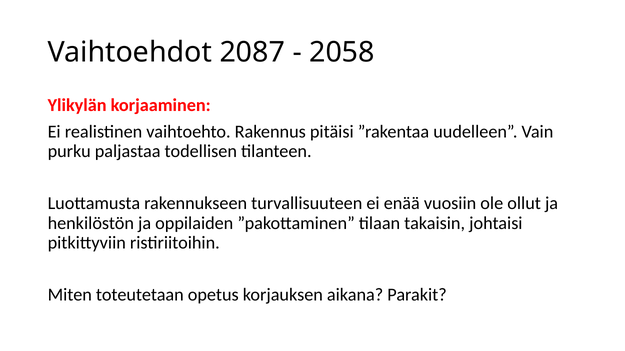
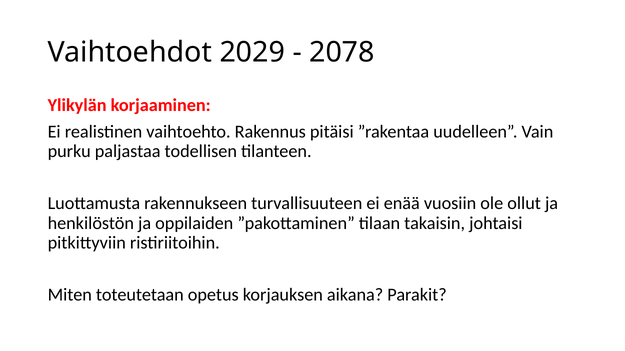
2087: 2087 -> 2029
2058: 2058 -> 2078
